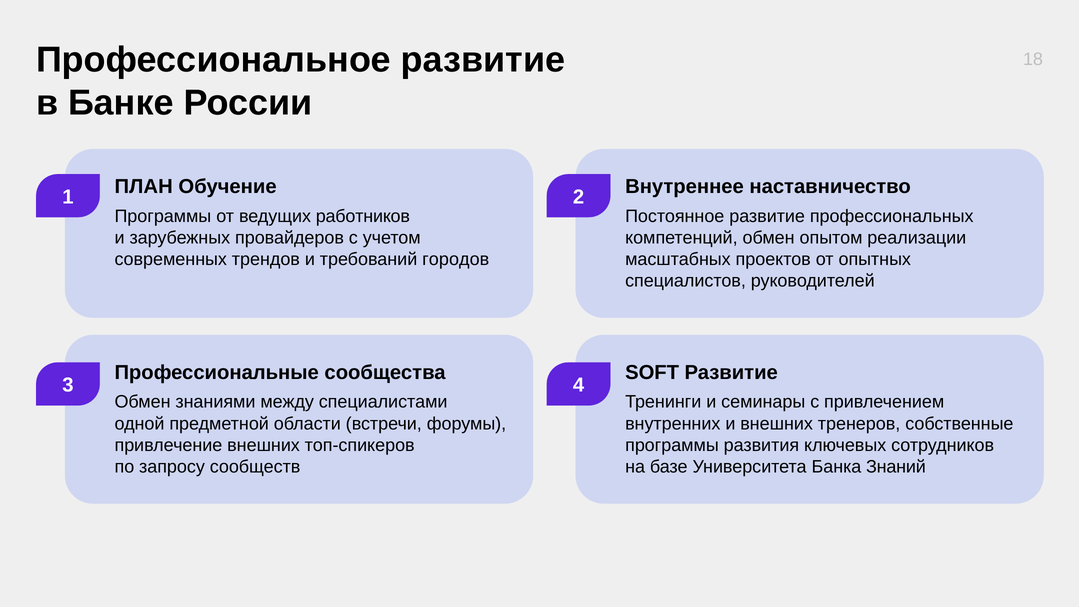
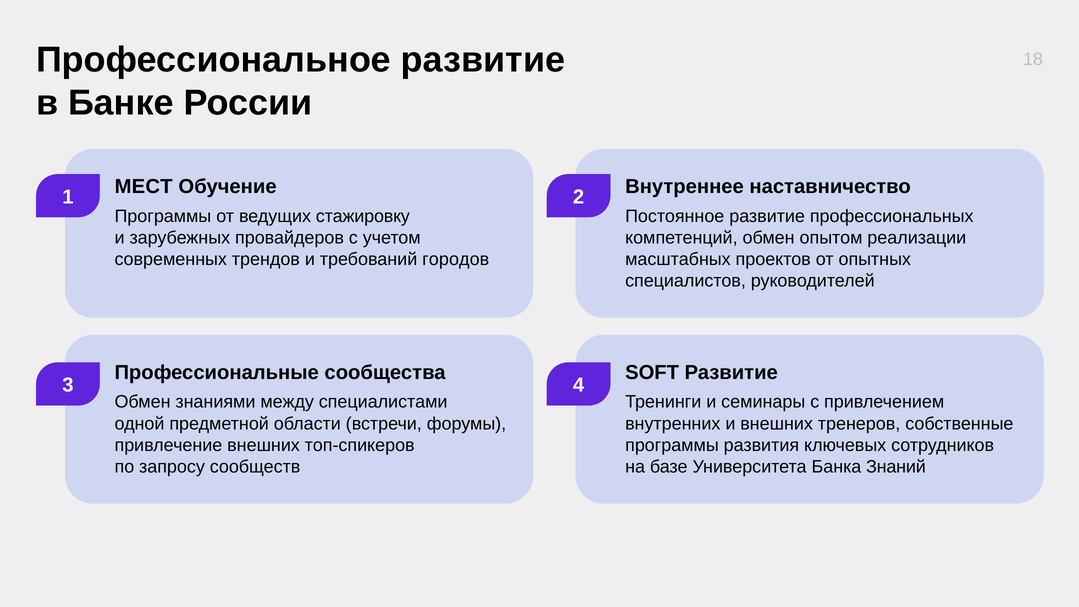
ПЛАН: ПЛАН -> МЕСТ
работников: работников -> стажировку
